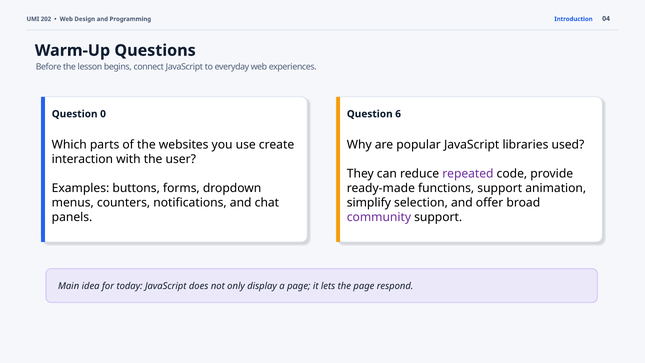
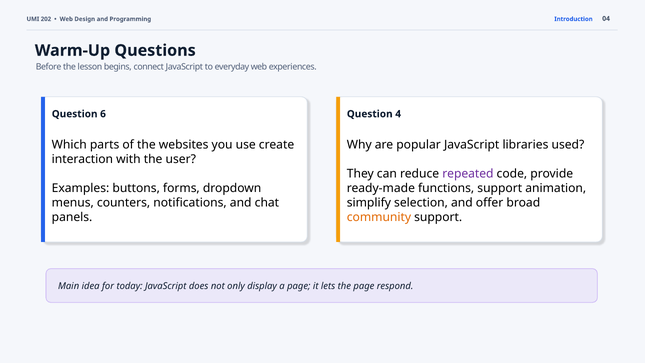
0: 0 -> 6
6: 6 -> 4
community colour: purple -> orange
